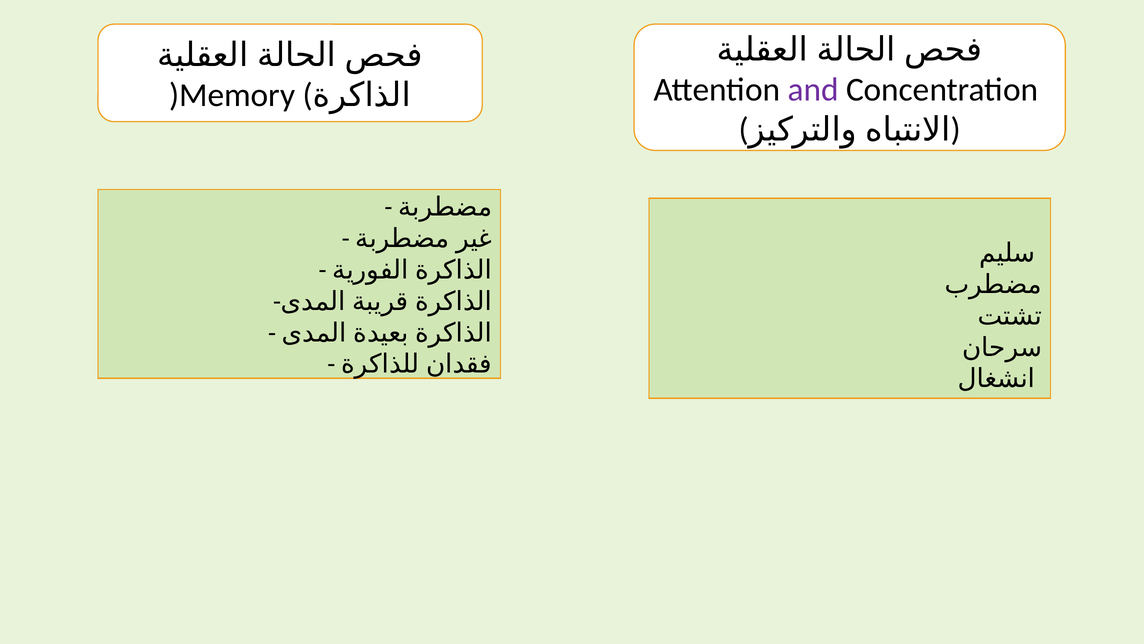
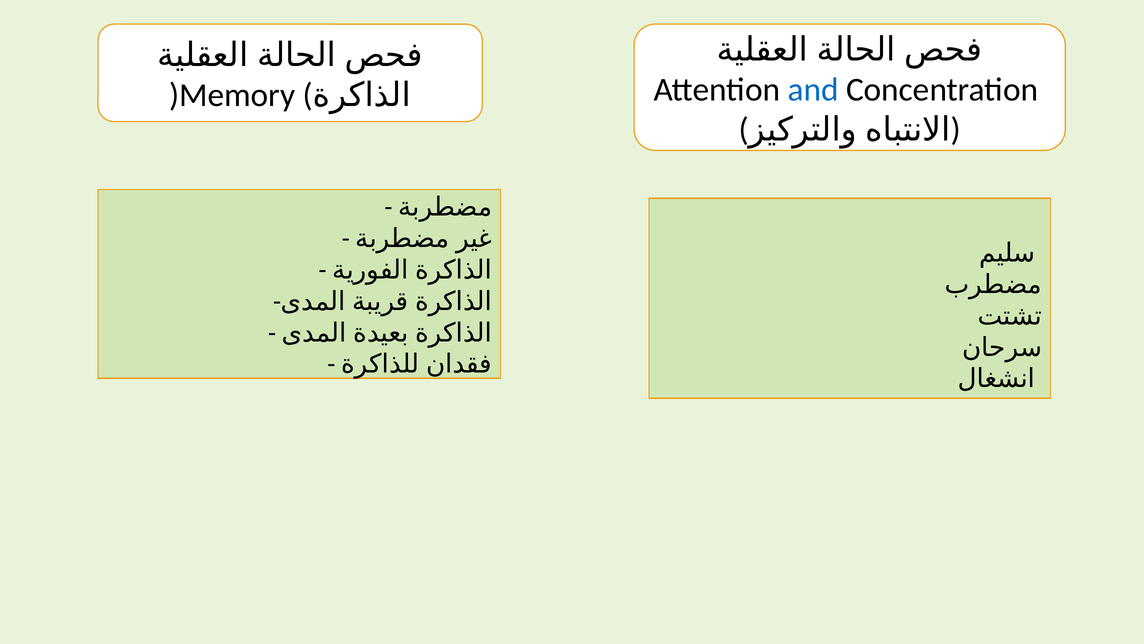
and colour: purple -> blue
